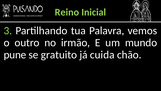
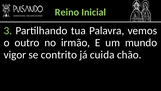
pune: pune -> vigor
gratuito: gratuito -> contrito
